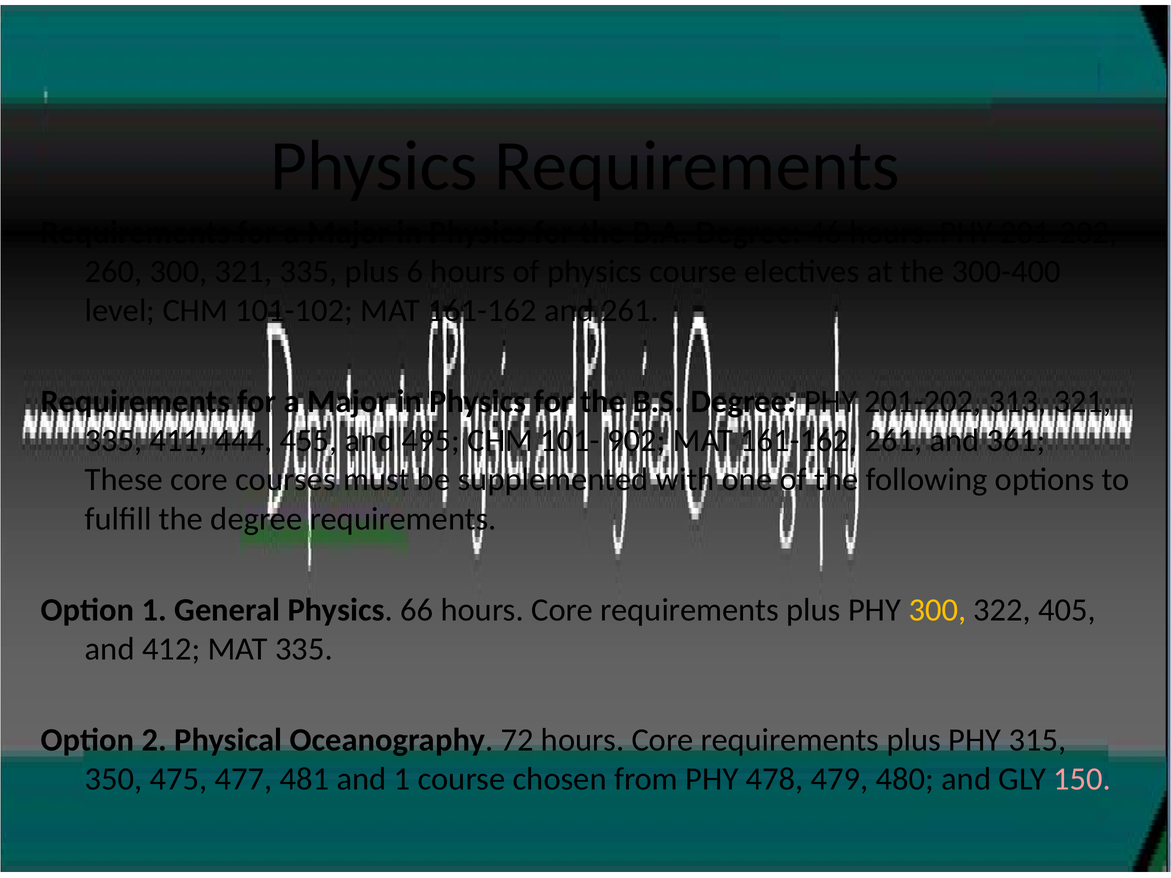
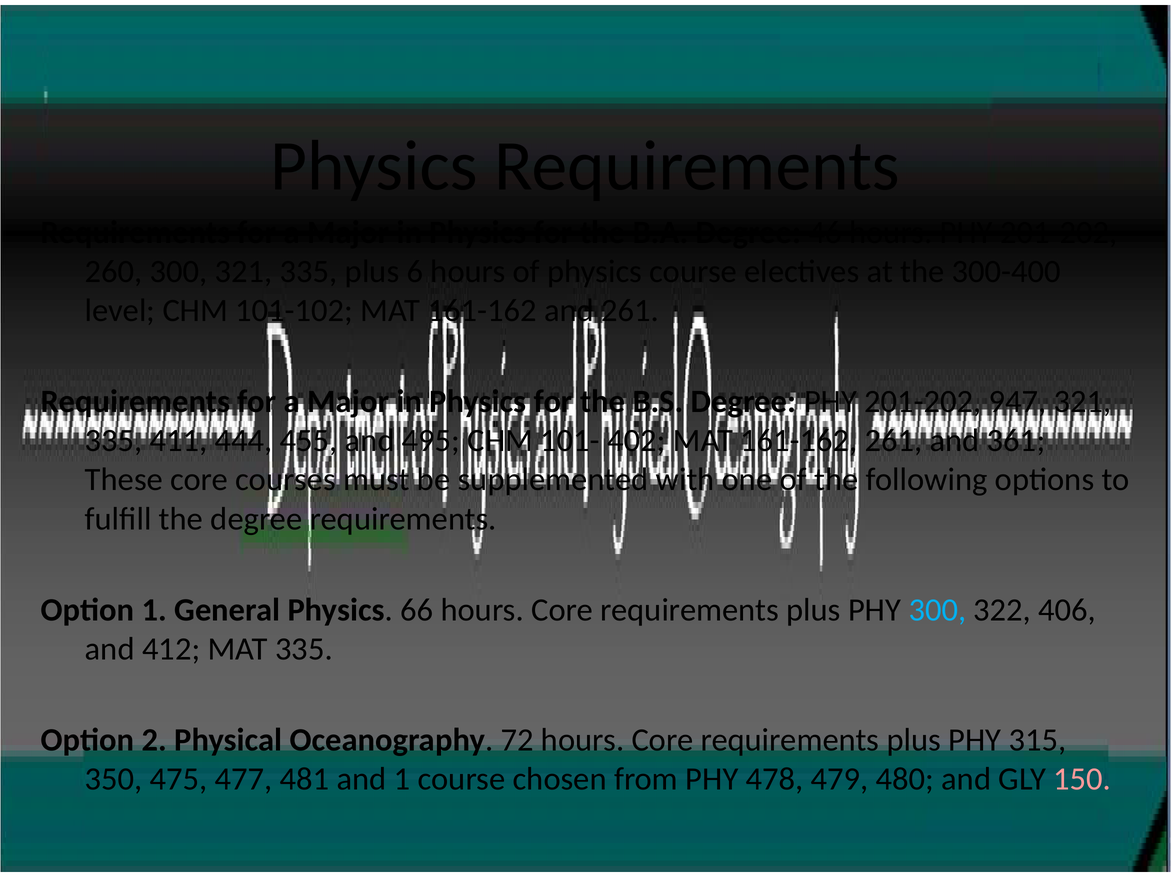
313: 313 -> 947
902: 902 -> 402
300 at (937, 610) colour: yellow -> light blue
405: 405 -> 406
